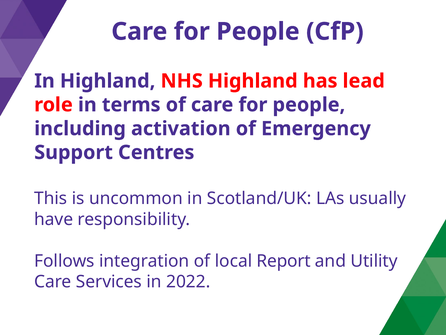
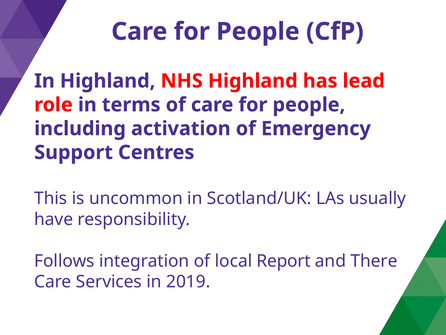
Utility: Utility -> There
2022: 2022 -> 2019
